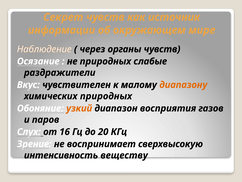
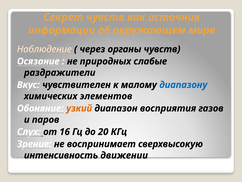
диапазону colour: orange -> blue
химических природных: природных -> элементов
веществу: веществу -> движении
